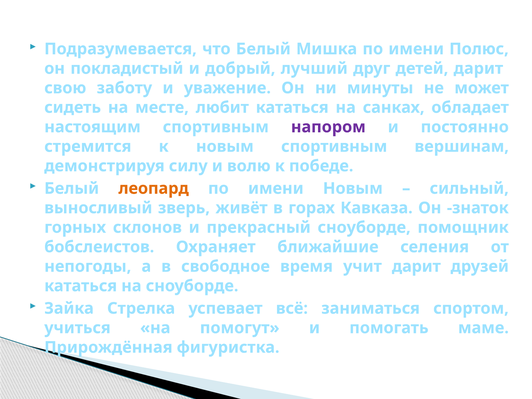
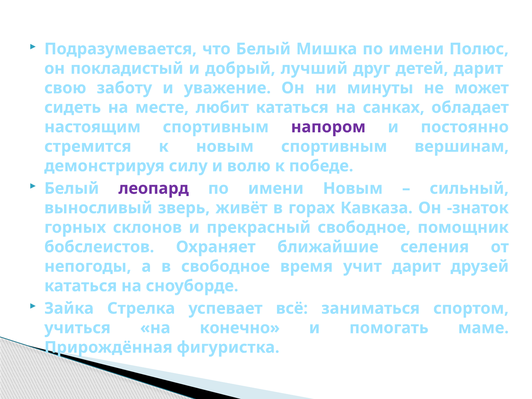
леопард colour: orange -> purple
прекрасный сноуборде: сноуборде -> свободное
помогут: помогут -> конечно
